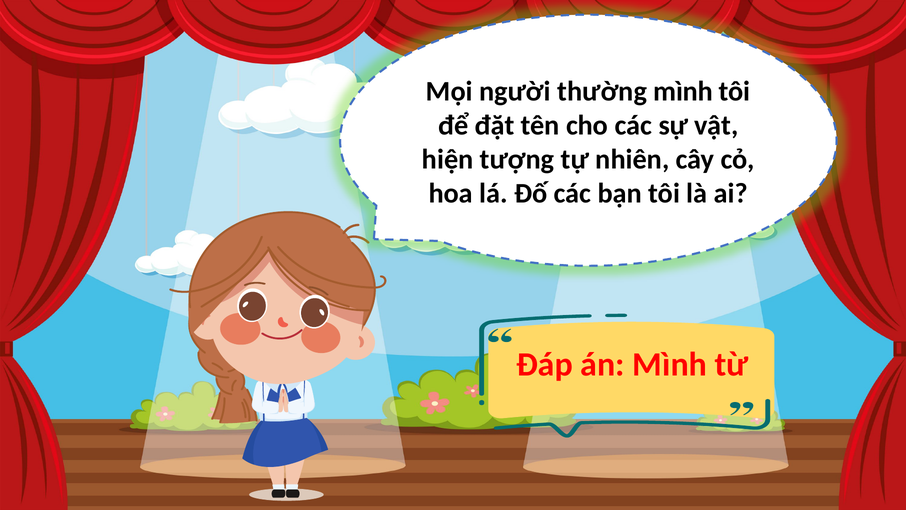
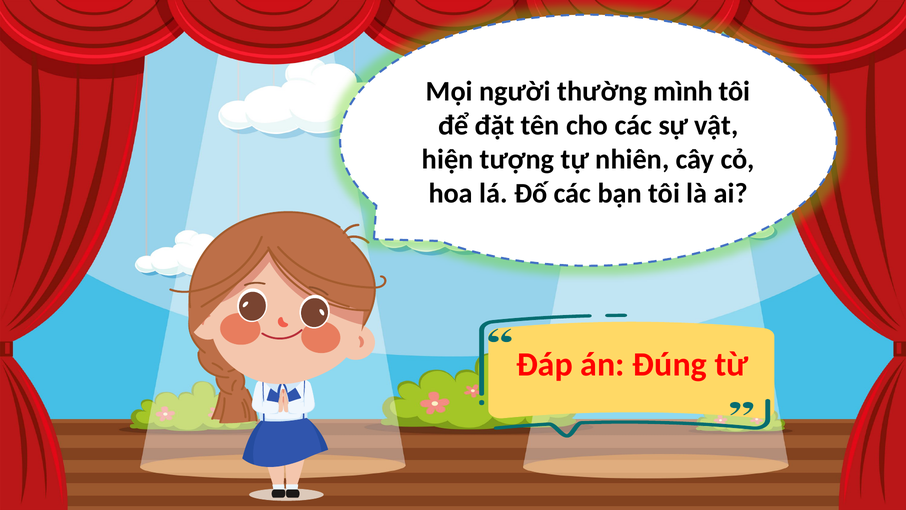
án Mình: Mình -> Đúng
